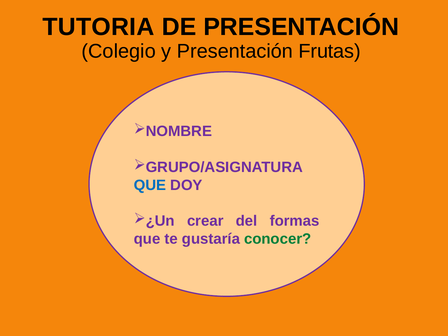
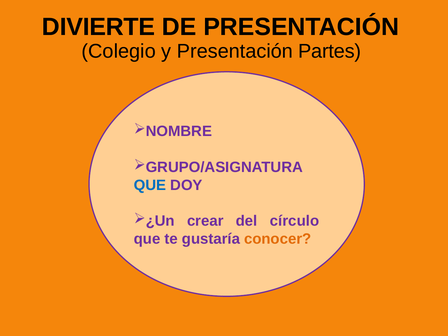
TUTORIA: TUTORIA -> DIVIERTE
Frutas: Frutas -> Partes
formas: formas -> círculo
conocer colour: green -> orange
